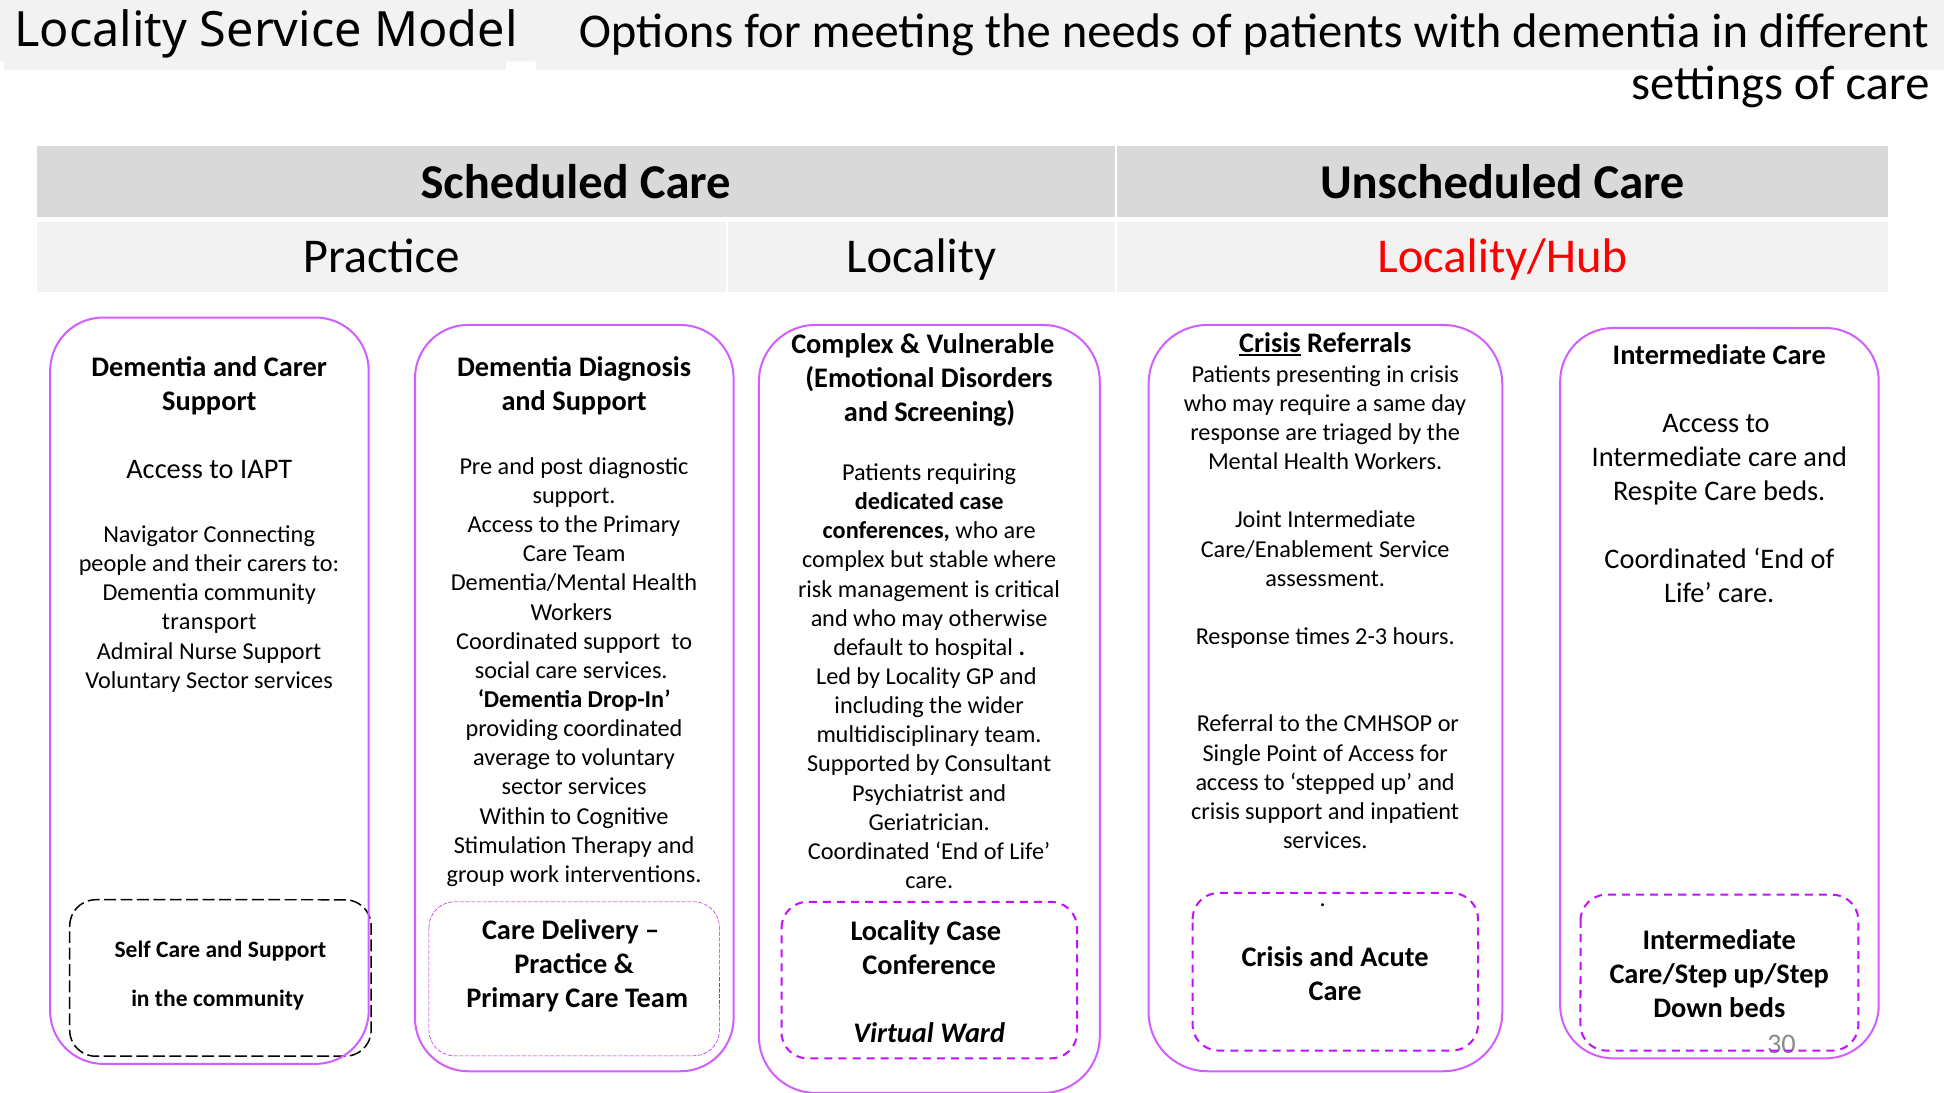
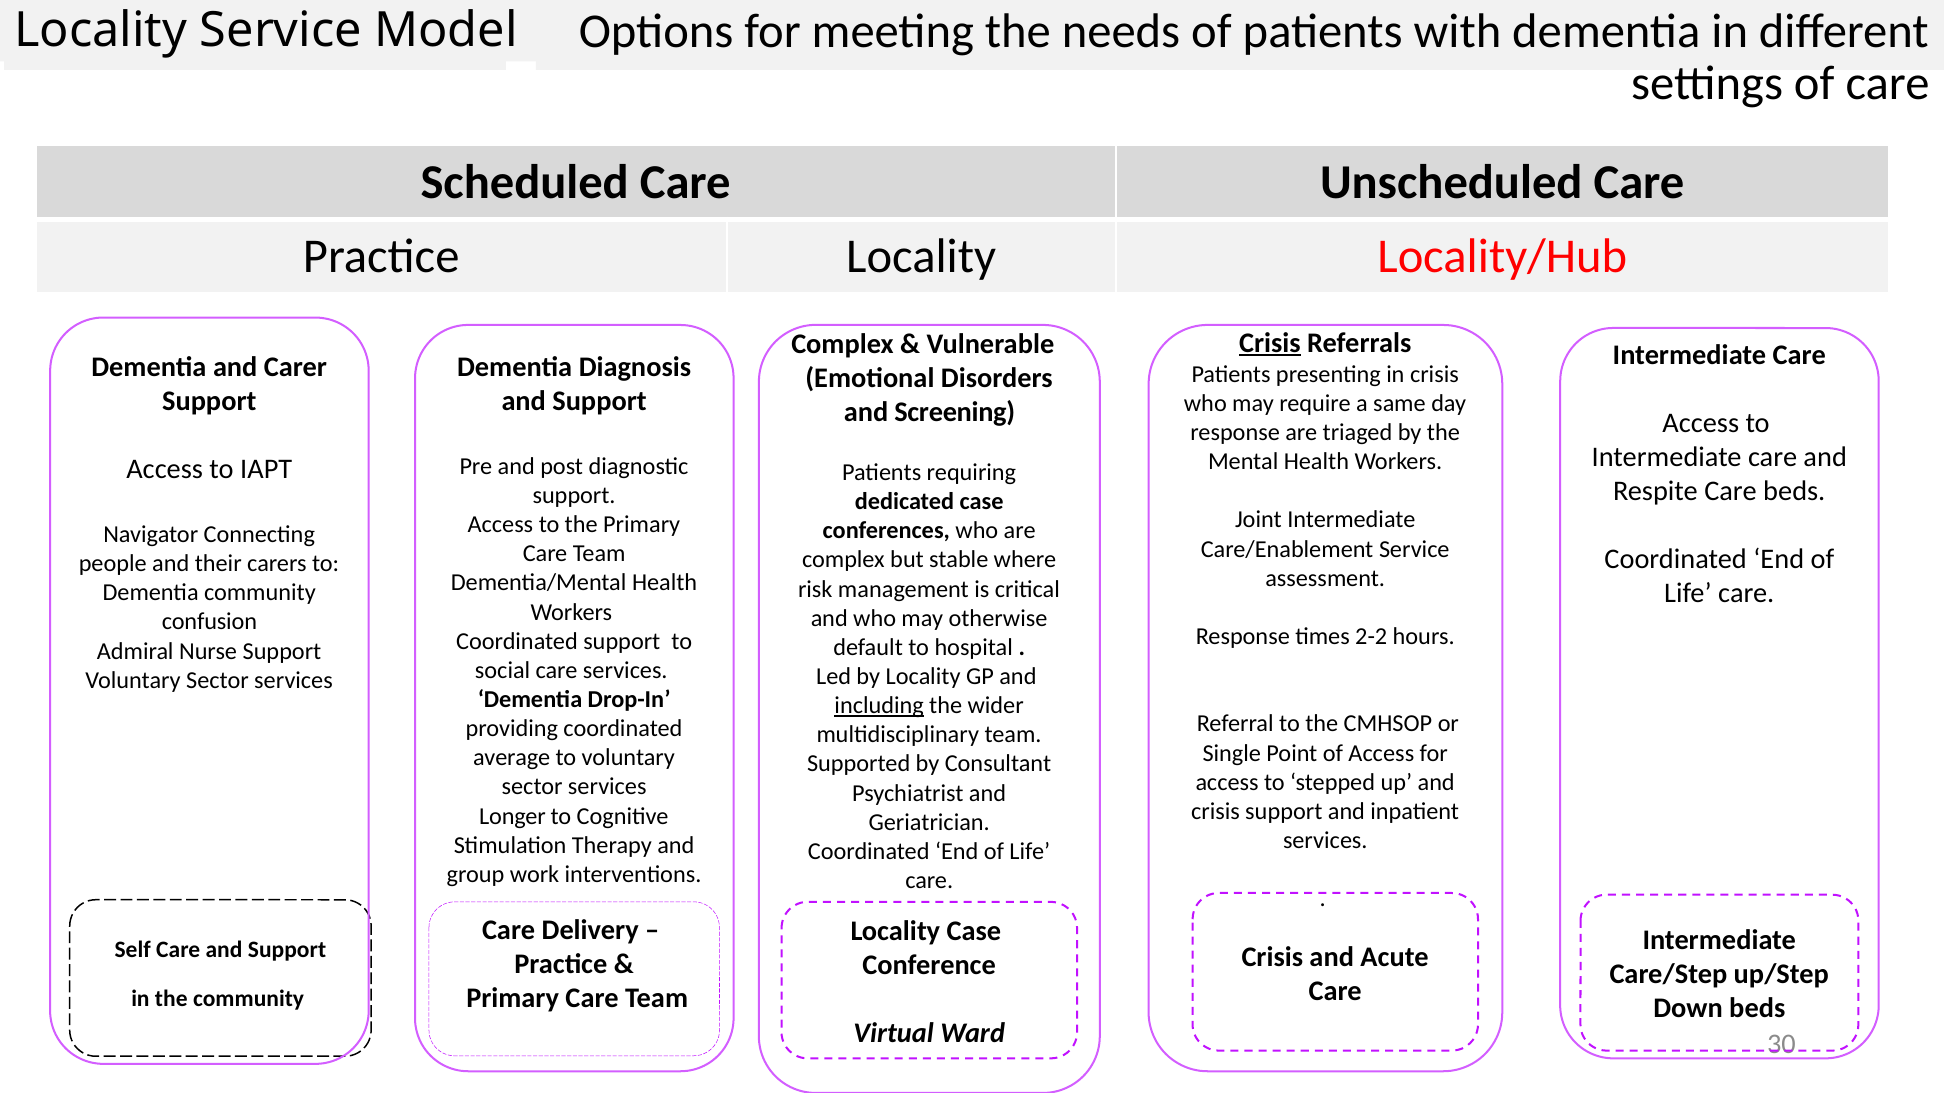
transport: transport -> confusion
2-3: 2-3 -> 2-2
including underline: none -> present
Within: Within -> Longer
